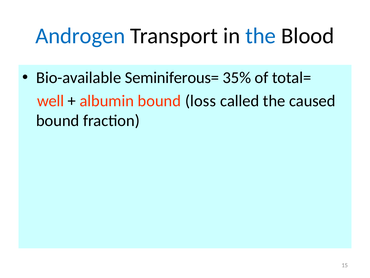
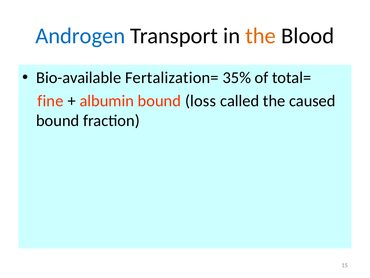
the at (261, 36) colour: blue -> orange
Seminiferous=: Seminiferous= -> Fertalization=
well: well -> fine
